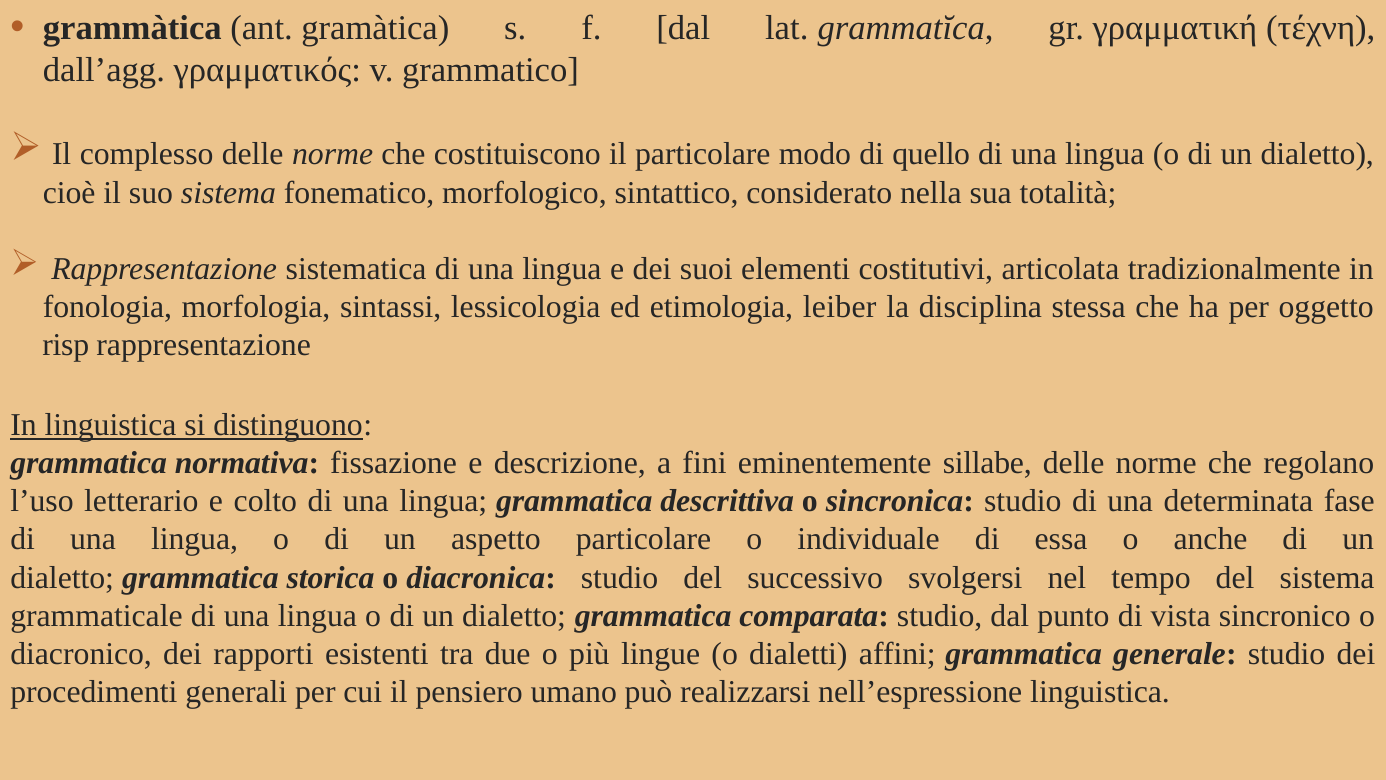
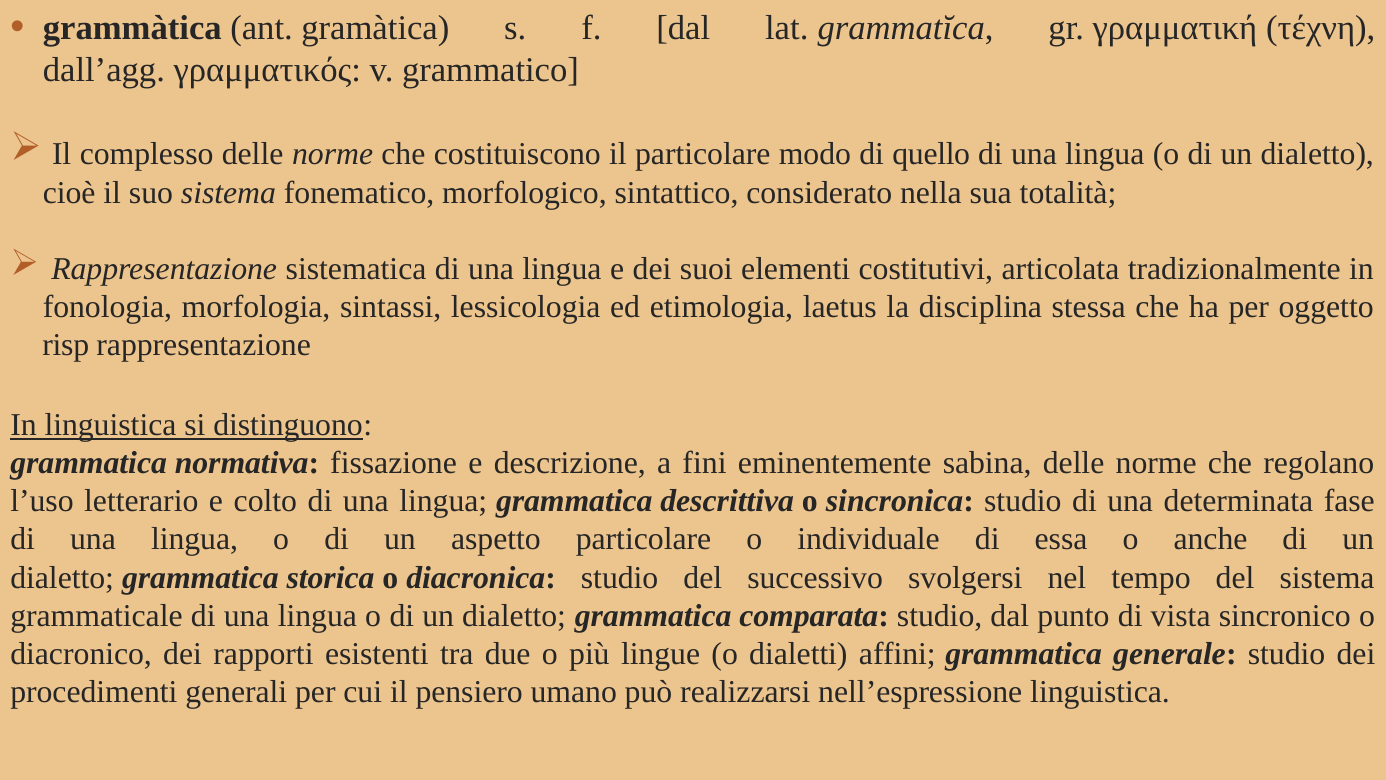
leiber: leiber -> laetus
sillabe: sillabe -> sabina
